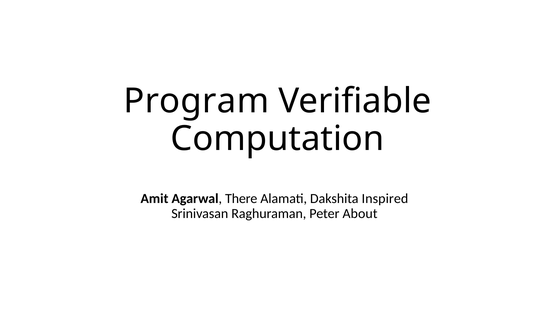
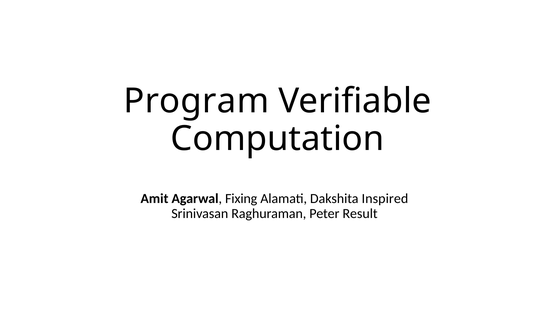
There: There -> Fixing
About: About -> Result
